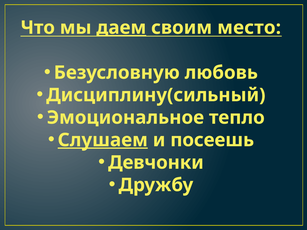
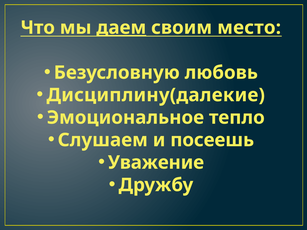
Дисциплину(сильный: Дисциплину(сильный -> Дисциплину(далекие
Слушаем underline: present -> none
Девчонки: Девчонки -> Уважение
